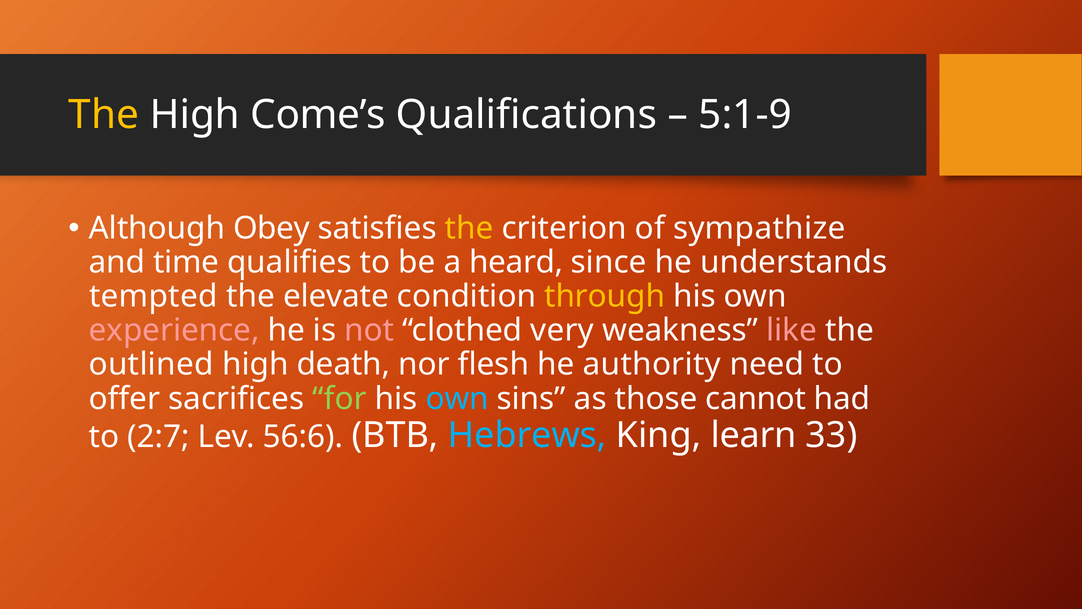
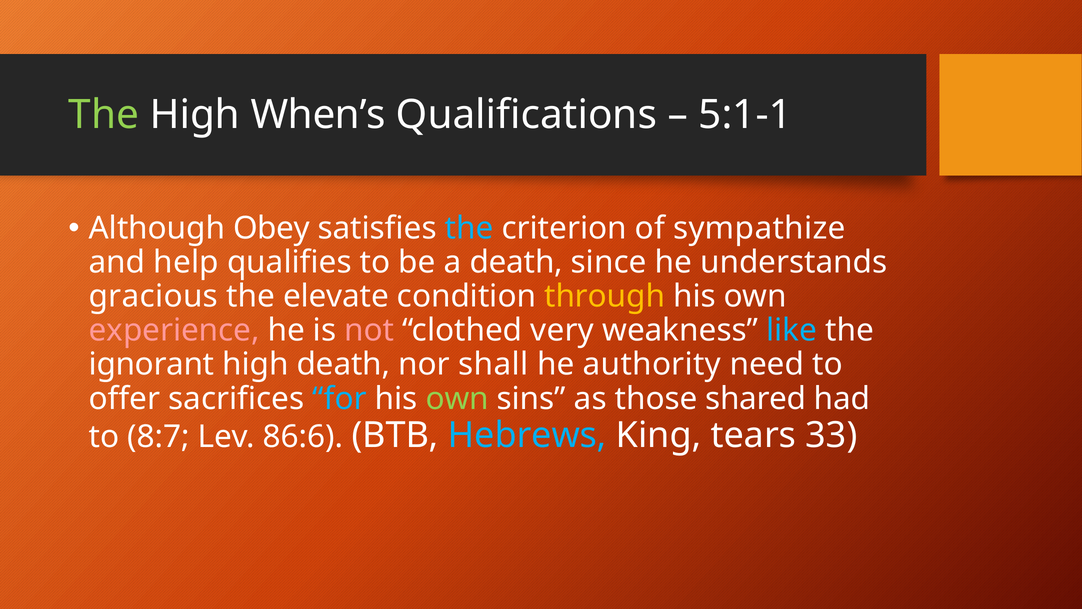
The at (104, 115) colour: yellow -> light green
Come’s: Come’s -> When’s
5:1-9: 5:1-9 -> 5:1-1
the at (469, 228) colour: yellow -> light blue
time: time -> help
a heard: heard -> death
tempted: tempted -> gracious
like colour: pink -> light blue
outlined: outlined -> ignorant
flesh: flesh -> shall
for colour: light green -> light blue
own at (457, 398) colour: light blue -> light green
cannot: cannot -> shared
2:7: 2:7 -> 8:7
56:6: 56:6 -> 86:6
learn: learn -> tears
